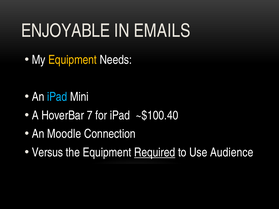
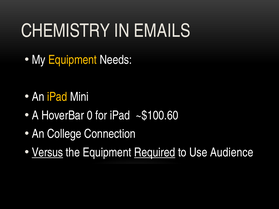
ENJOYABLE: ENJOYABLE -> CHEMISTRY
iPad at (57, 97) colour: light blue -> yellow
7: 7 -> 0
~$100.40: ~$100.40 -> ~$100.60
Moodle: Moodle -> College
Versus underline: none -> present
